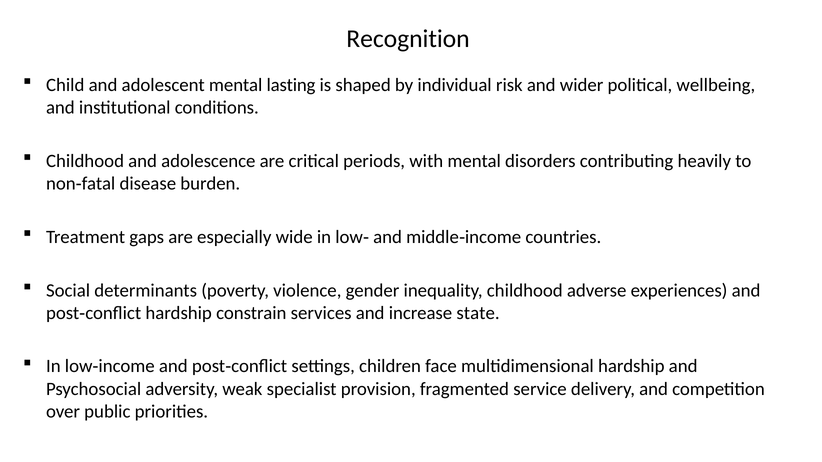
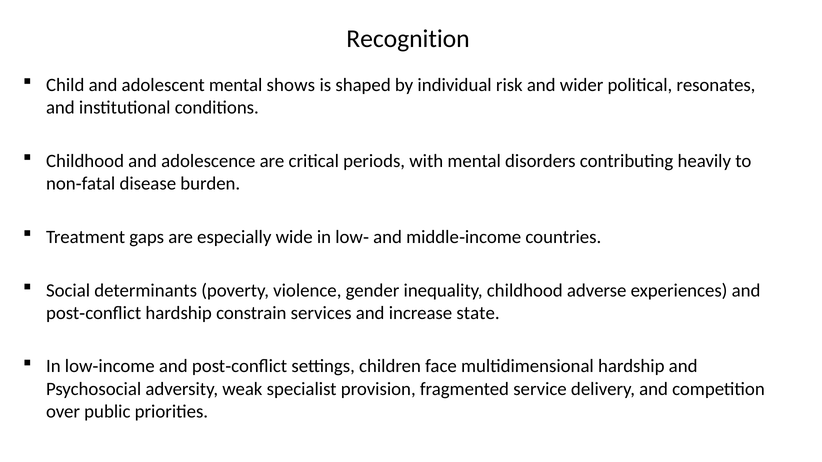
lasting: lasting -> shows
wellbeing: wellbeing -> resonates
